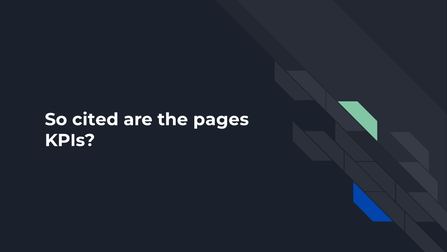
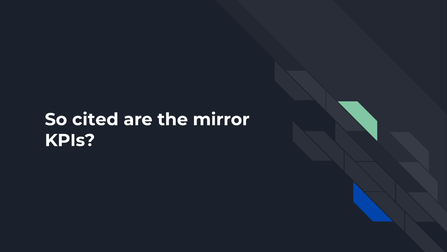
pages: pages -> mirror
